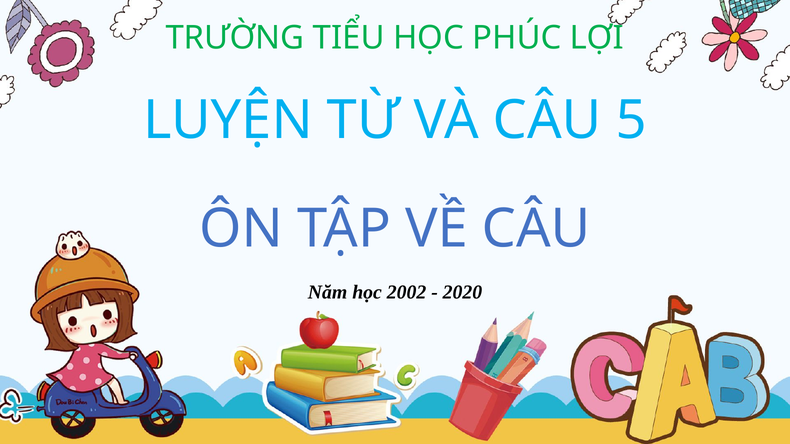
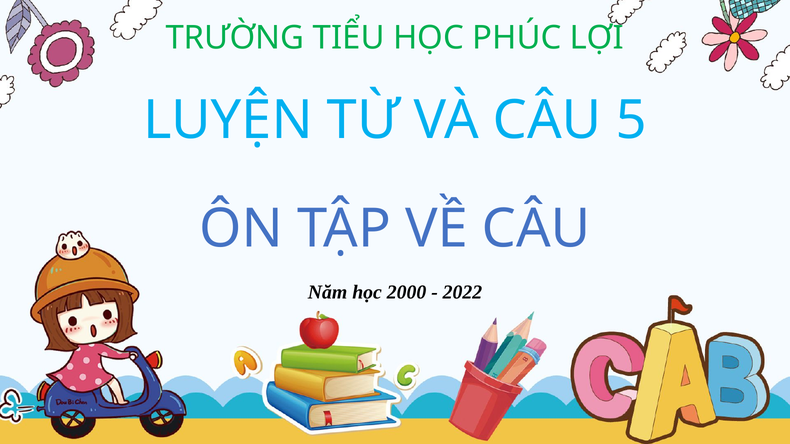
2002: 2002 -> 2000
2020: 2020 -> 2022
